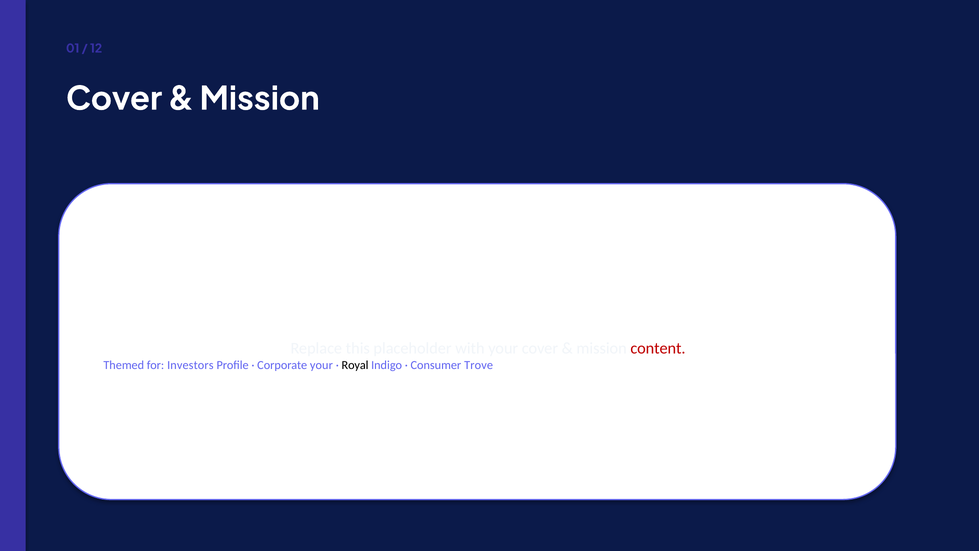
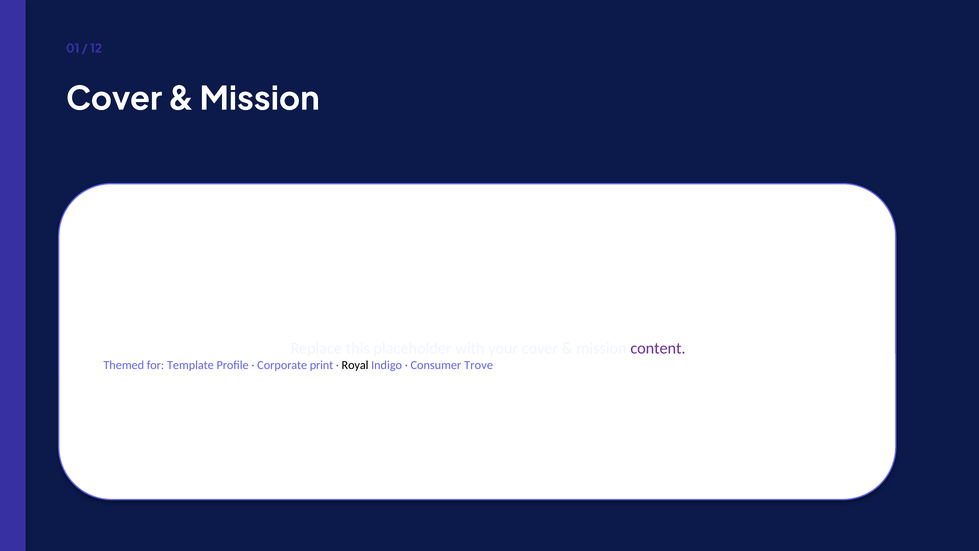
content colour: red -> purple
Investors: Investors -> Template
Corporate your: your -> print
